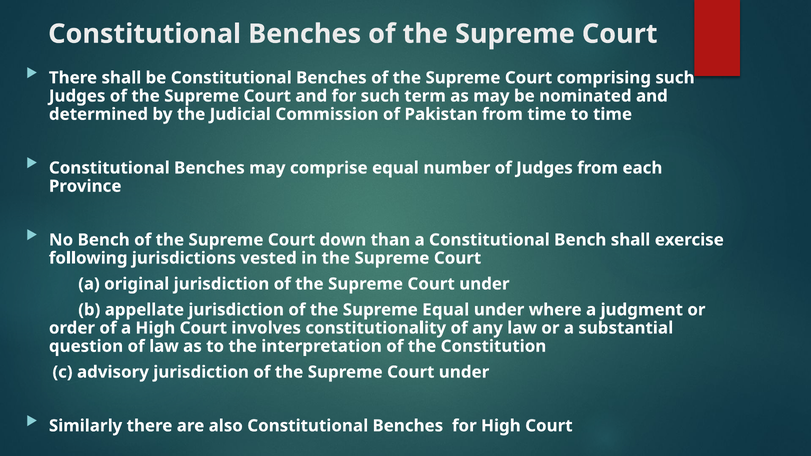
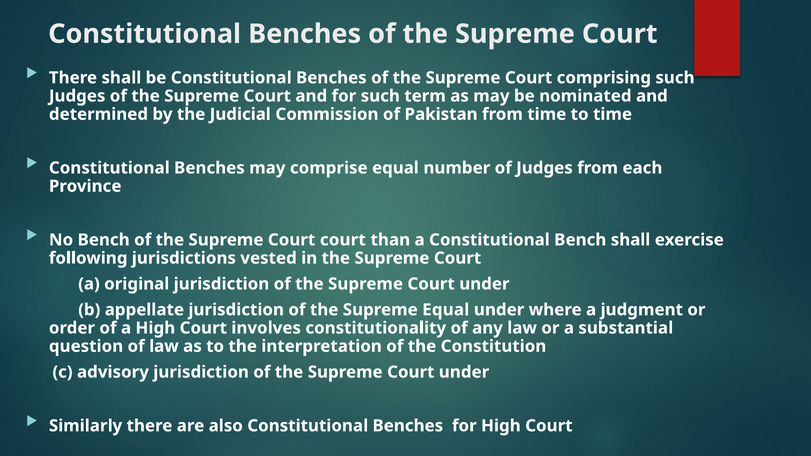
Court down: down -> court
